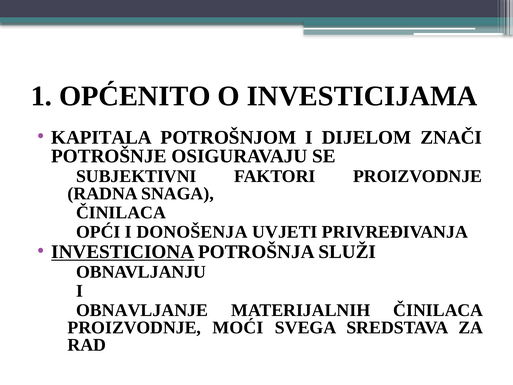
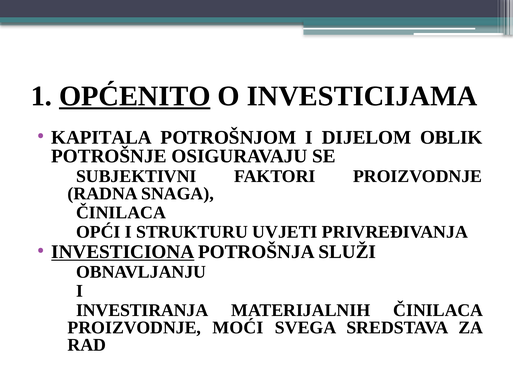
OPĆENITO underline: none -> present
ZNAČI: ZNAČI -> OBLIK
DONOŠENJA: DONOŠENJA -> STRUKTURU
OBNAVLJANJE: OBNAVLJANJE -> INVESTIRANJA
